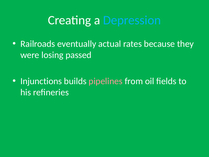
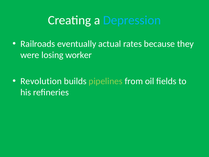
passed: passed -> worker
Injunctions: Injunctions -> Revolution
pipelines colour: pink -> light green
